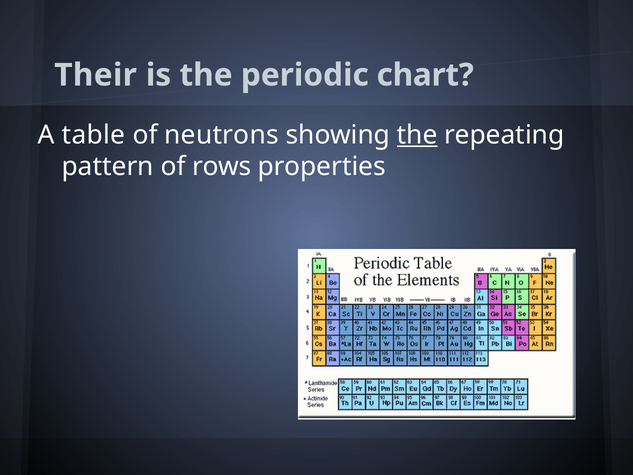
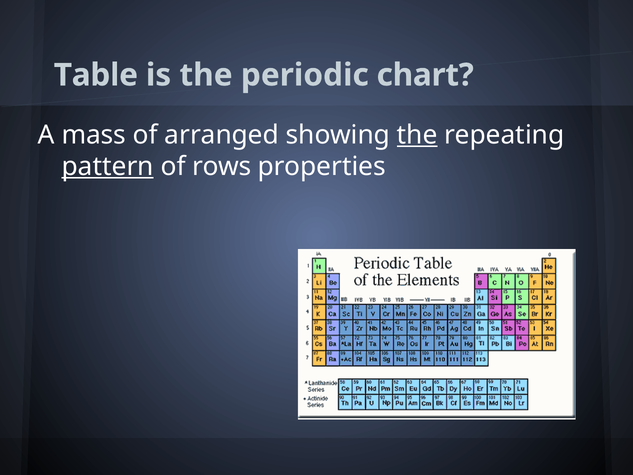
Their: Their -> Table
table: table -> mass
neutrons: neutrons -> arranged
pattern underline: none -> present
